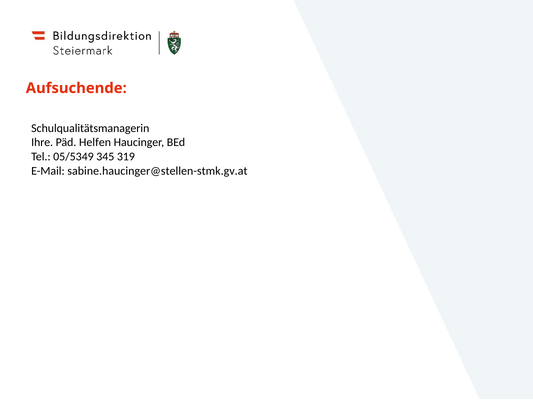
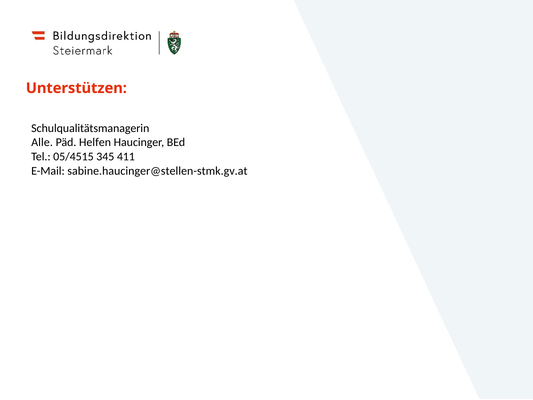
Aufsuchende: Aufsuchende -> Unterstützen
Ihre: Ihre -> Alle
05/5349: 05/5349 -> 05/4515
319: 319 -> 411
